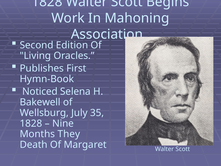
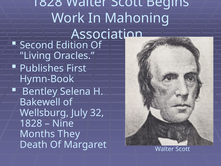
Noticed: Noticed -> Bentley
35: 35 -> 32
